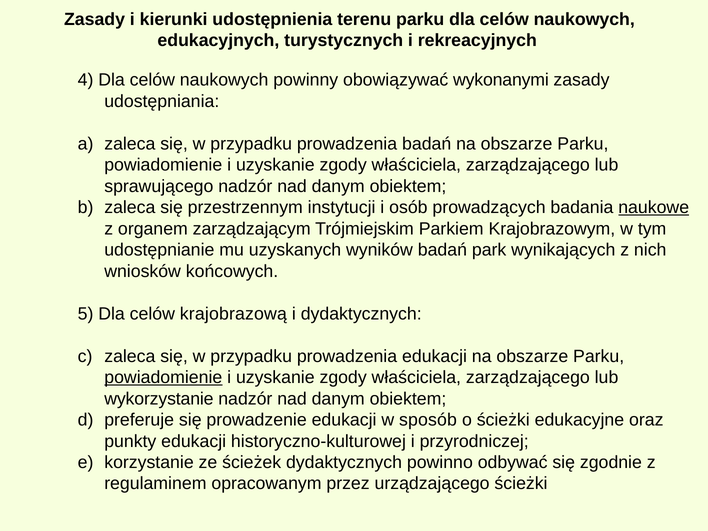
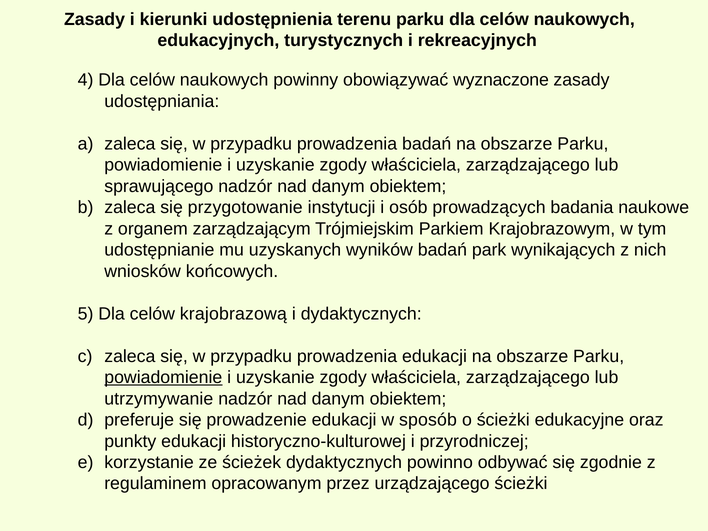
wykonanymi: wykonanymi -> wyznaczone
przestrzennym: przestrzennym -> przygotowanie
naukowe underline: present -> none
wykorzystanie: wykorzystanie -> utrzymywanie
